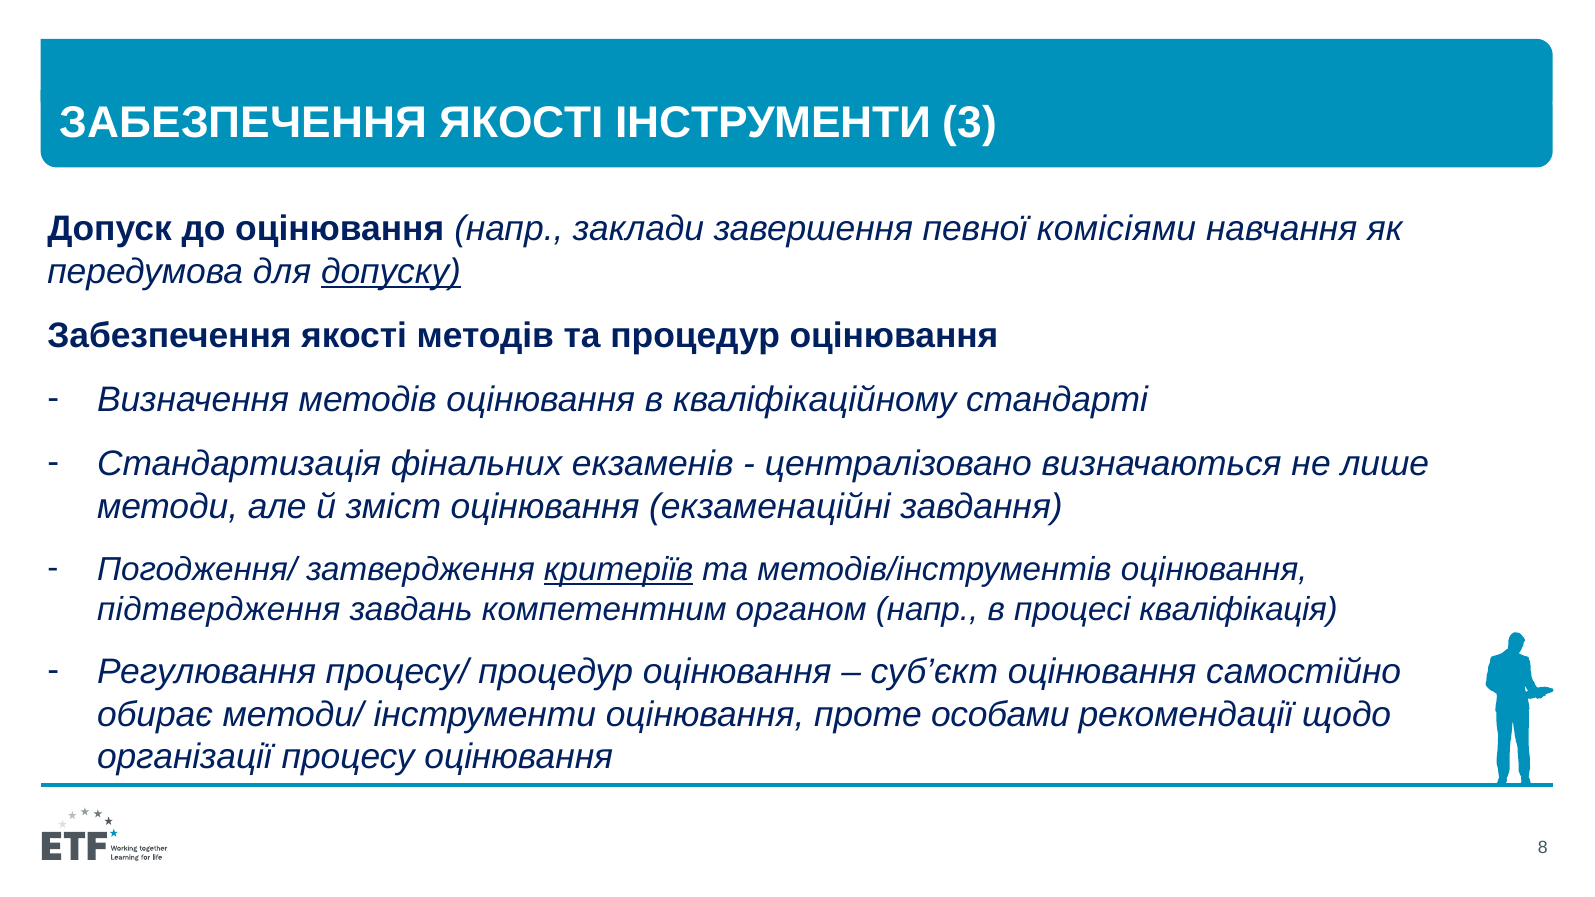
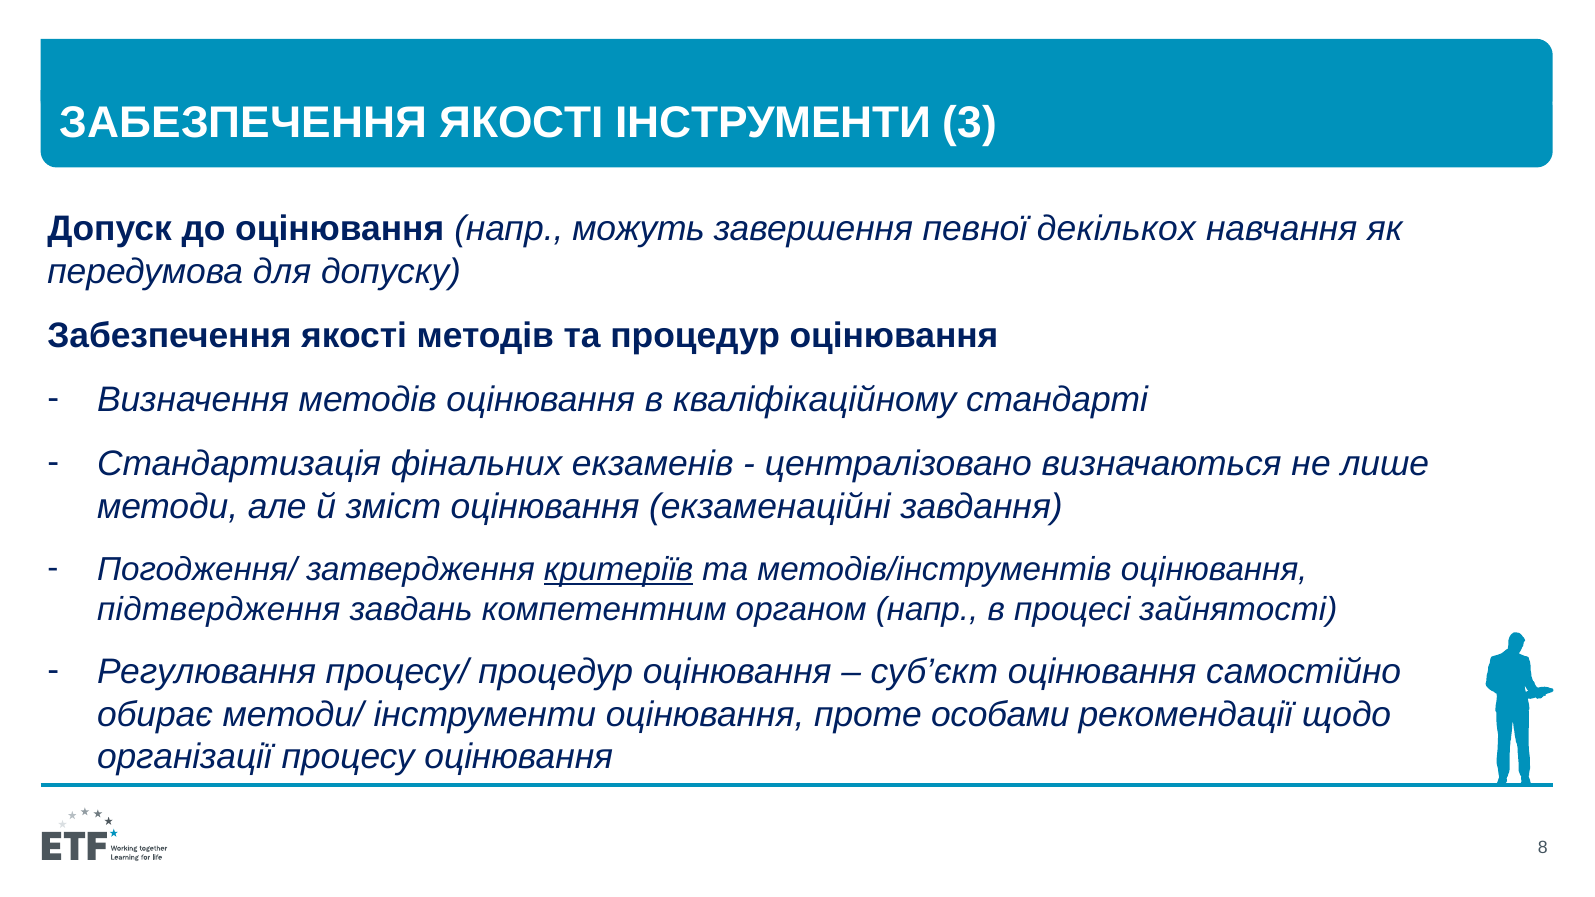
заклади: заклади -> можуть
комісіями: комісіями -> декількох
допуску underline: present -> none
кваліфікація: кваліфікація -> зайнятості
